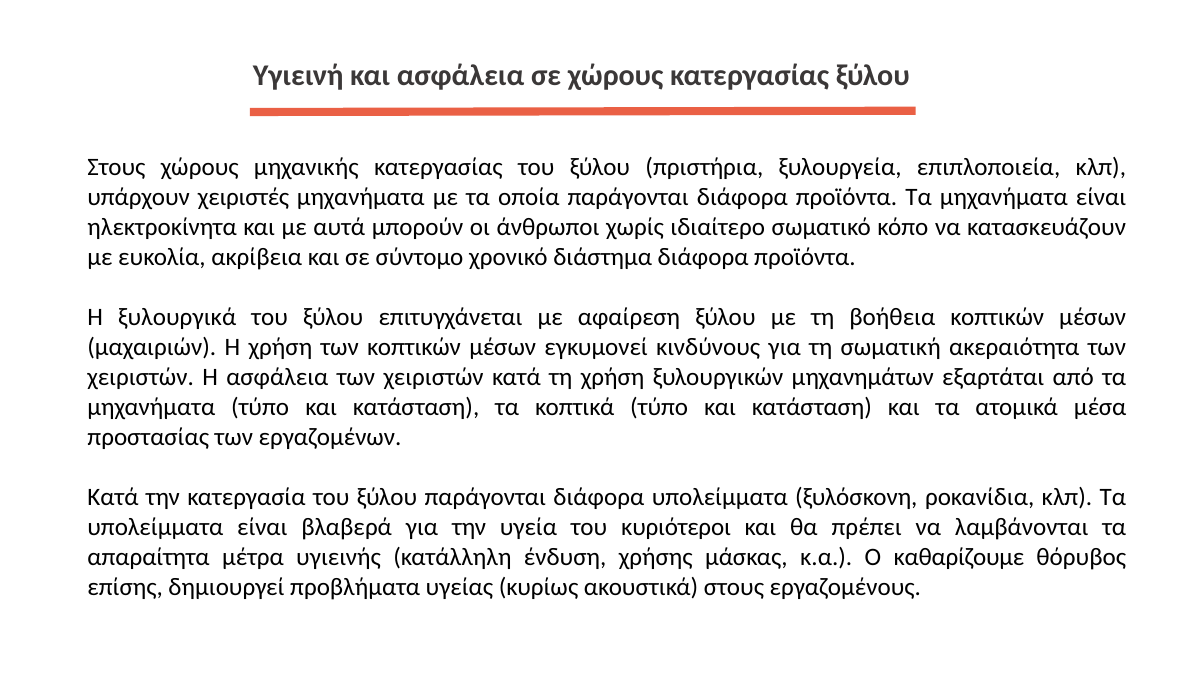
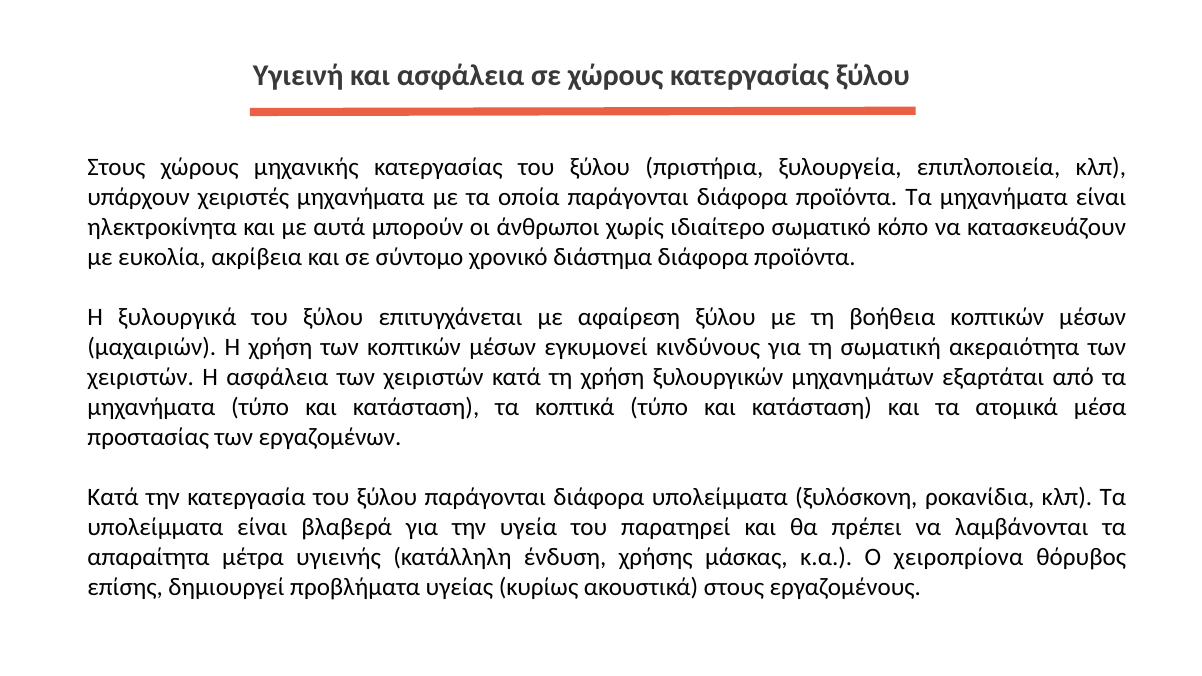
κυριότεροι: κυριότεροι -> παρατηρεί
καθαρίζουμε: καθαρίζουμε -> χειροπρίονα
